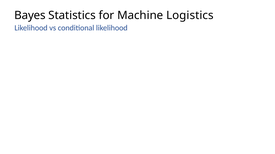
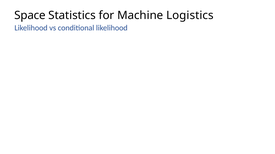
Bayes: Bayes -> Space
